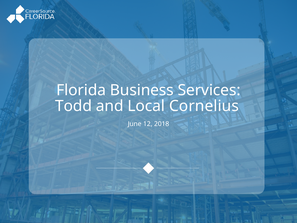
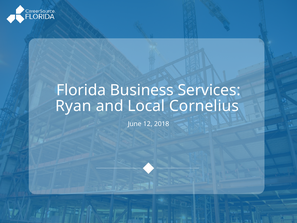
Todd: Todd -> Ryan
